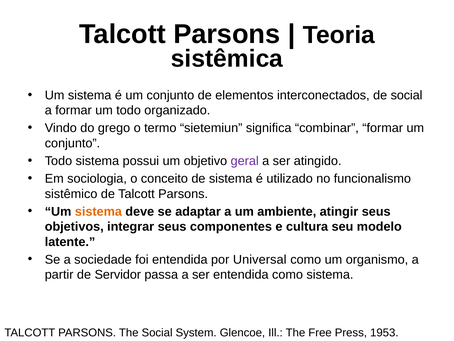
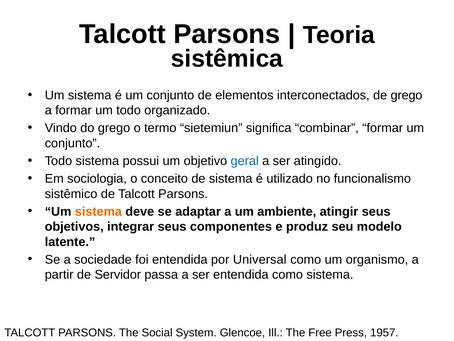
de social: social -> grego
geral colour: purple -> blue
cultura: cultura -> produz
1953: 1953 -> 1957
